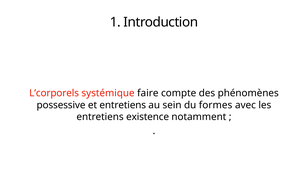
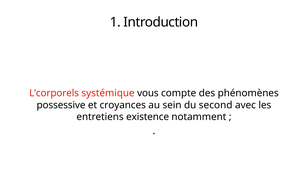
faire: faire -> vous
et entretiens: entretiens -> croyances
formes: formes -> second
